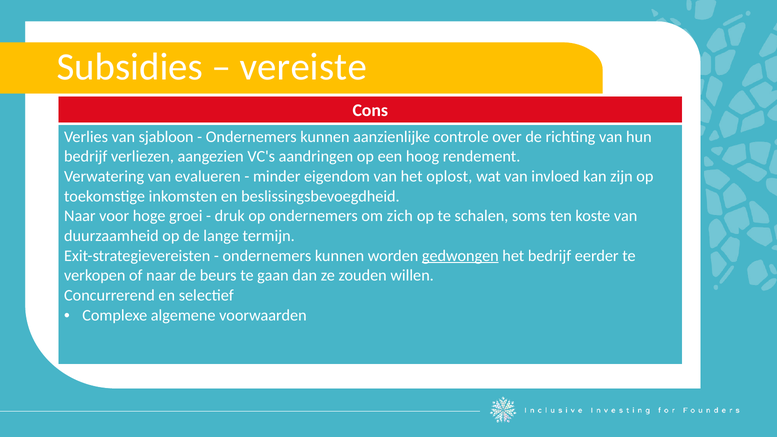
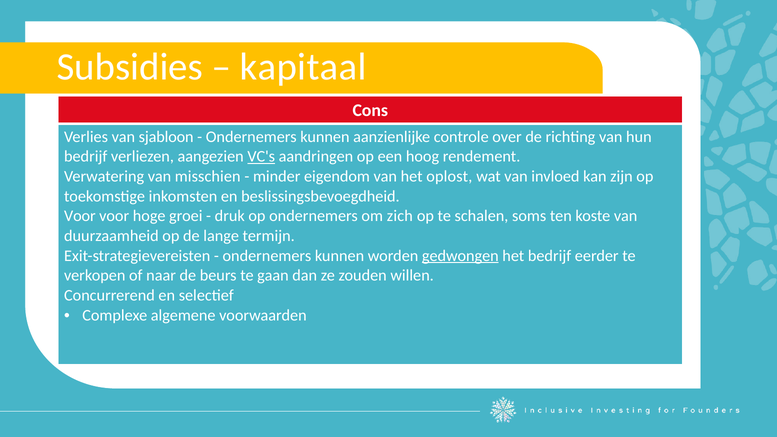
vereiste: vereiste -> kapitaal
VC's underline: none -> present
evalueren: evalueren -> misschien
Naar at (80, 216): Naar -> Voor
